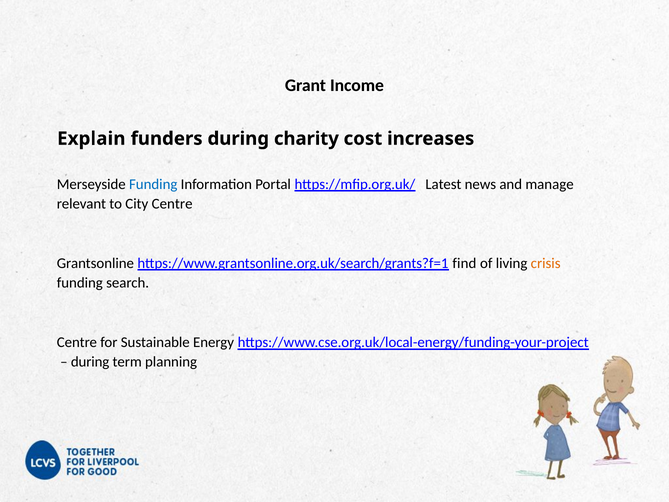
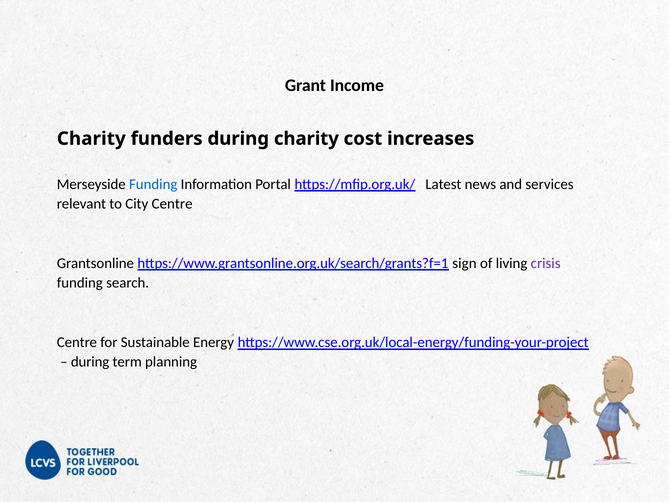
Explain at (91, 139): Explain -> Charity
manage: manage -> services
find: find -> sign
crisis colour: orange -> purple
